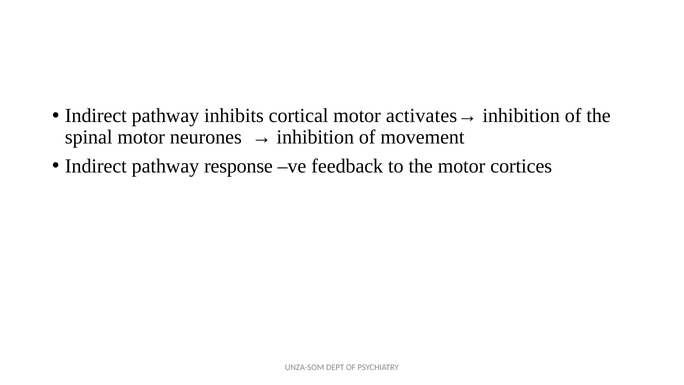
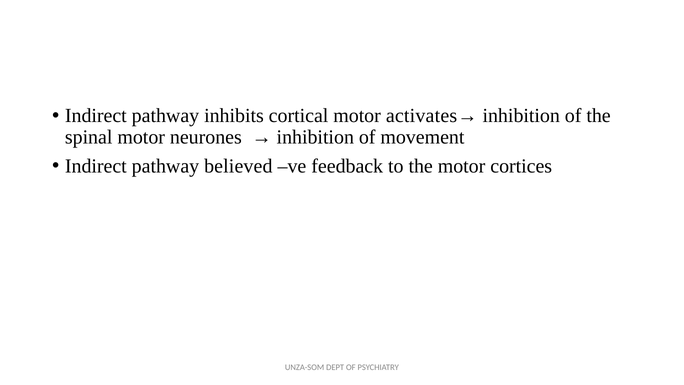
response: response -> believed
